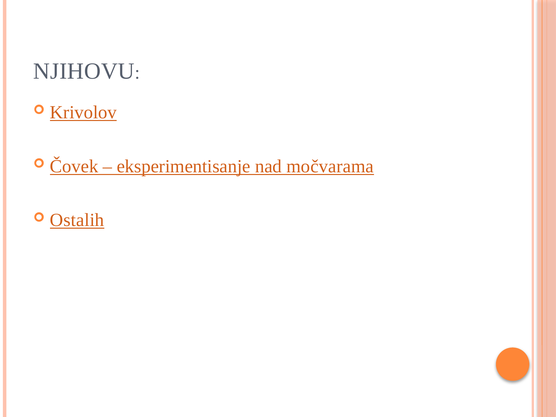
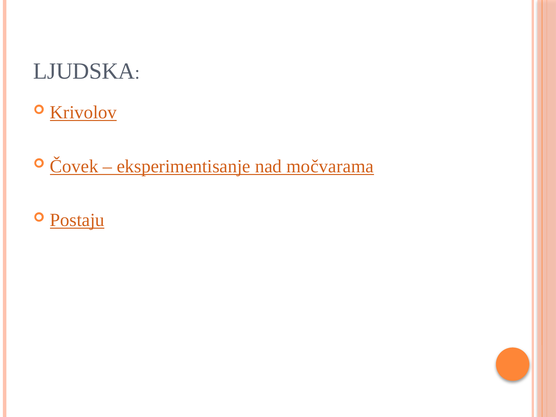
NJIHOVU: NJIHOVU -> LJUDSKA
Ostalih: Ostalih -> Postaju
